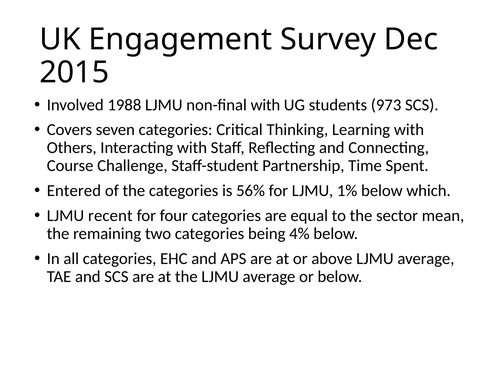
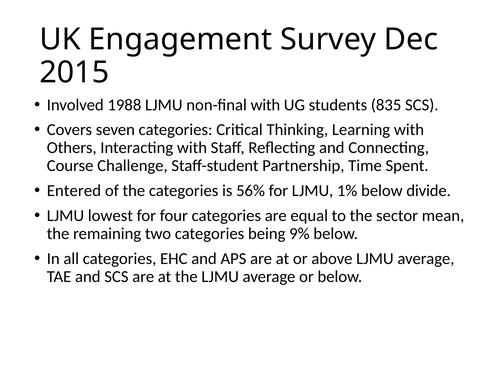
973: 973 -> 835
which: which -> divide
recent: recent -> lowest
4%: 4% -> 9%
